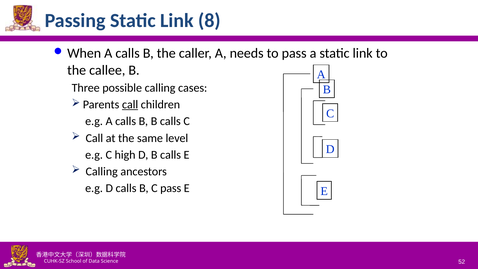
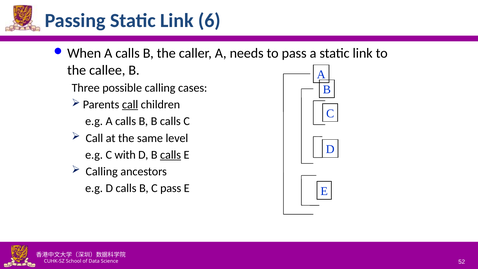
8: 8 -> 6
high: high -> with
calls at (171, 155) underline: none -> present
